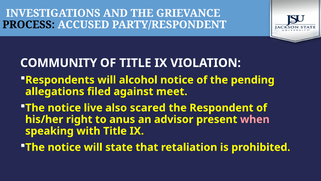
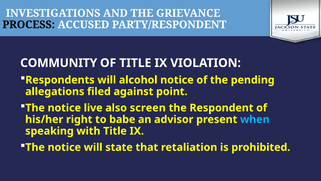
meet: meet -> point
scared: scared -> screen
anus: anus -> babe
when colour: pink -> light blue
